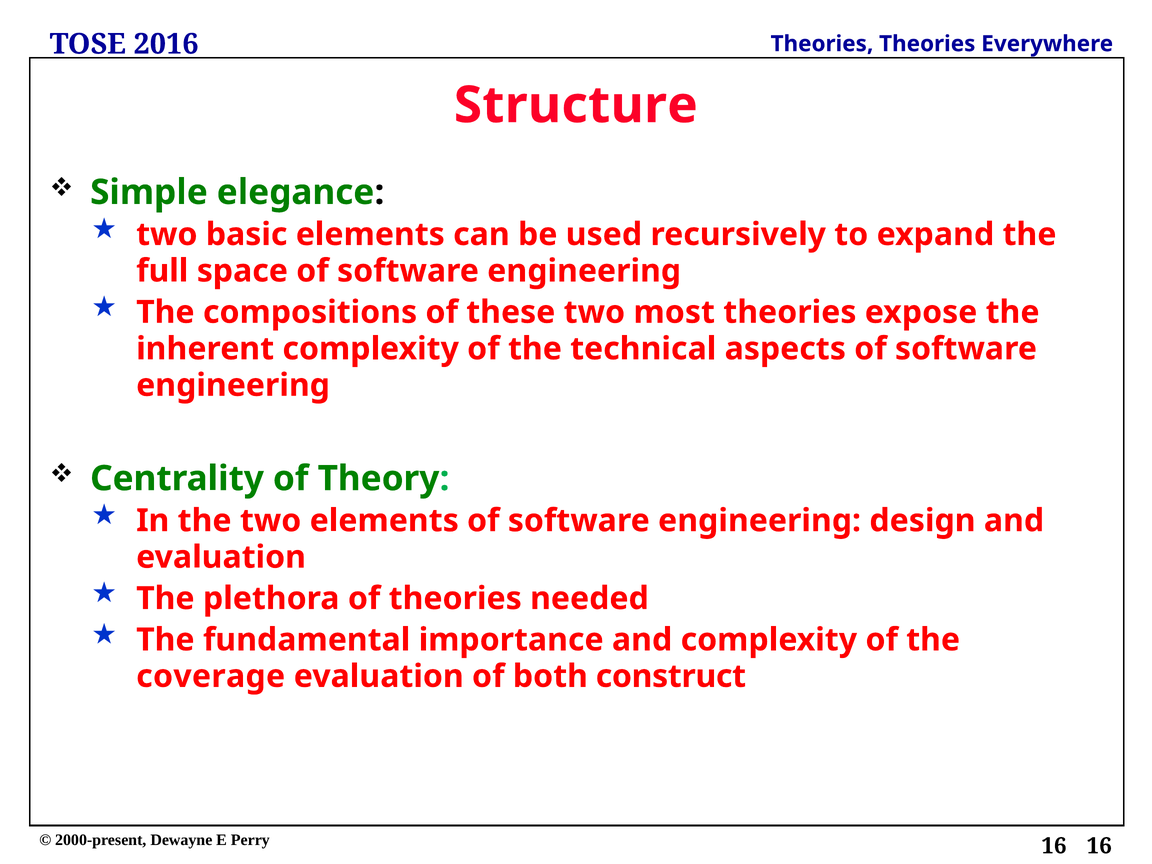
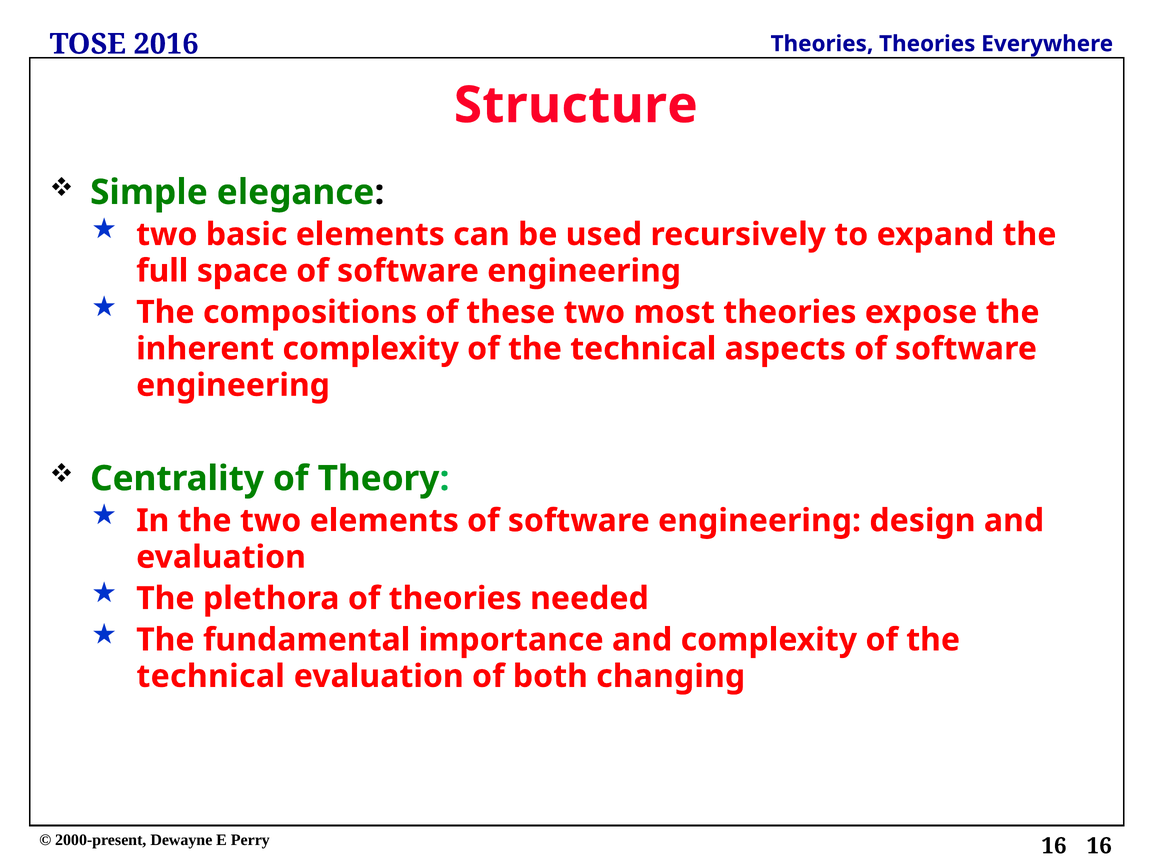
coverage at (211, 676): coverage -> technical
construct: construct -> changing
